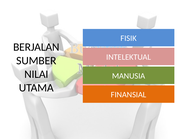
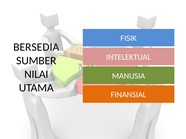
BERJALAN: BERJALAN -> BERSEDIA
